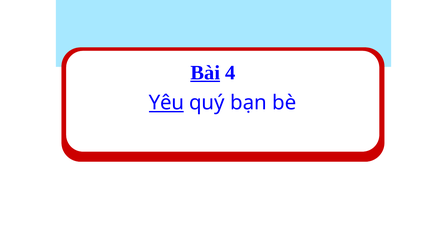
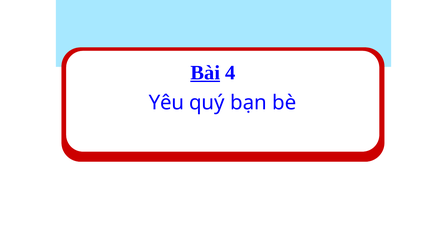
Yêu underline: present -> none
